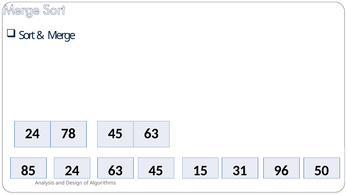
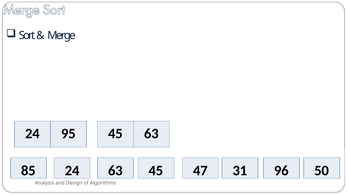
78: 78 -> 95
15: 15 -> 47
